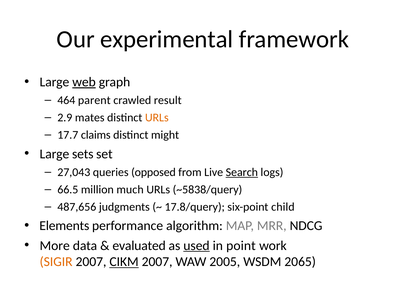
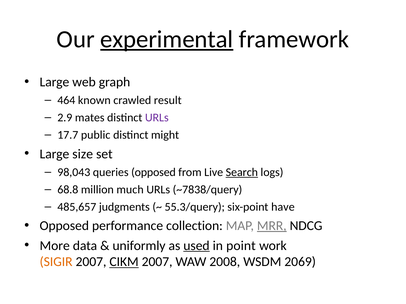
experimental underline: none -> present
web underline: present -> none
parent: parent -> known
URLs at (157, 118) colour: orange -> purple
claims: claims -> public
sets: sets -> size
27,043: 27,043 -> 98,043
66.5: 66.5 -> 68.8
~5838/query: ~5838/query -> ~7838/query
487,656: 487,656 -> 485,657
17.8/query: 17.8/query -> 55.3/query
child: child -> have
Elements at (64, 226): Elements -> Opposed
algorithm: algorithm -> collection
MRR underline: none -> present
evaluated: evaluated -> uniformly
2005: 2005 -> 2008
2065: 2065 -> 2069
